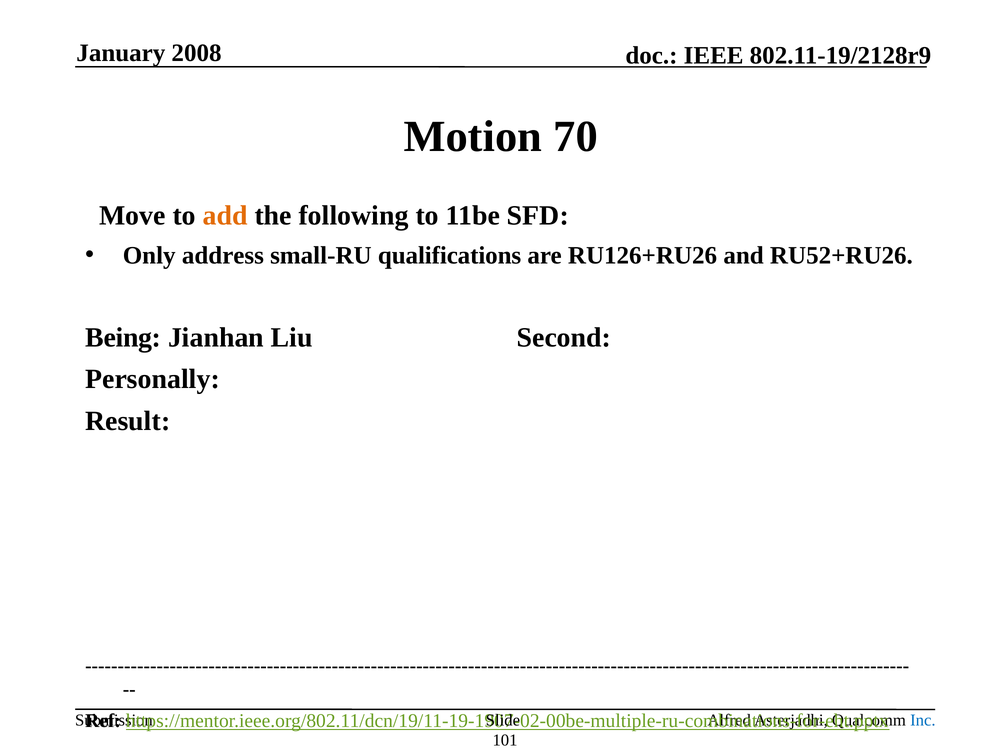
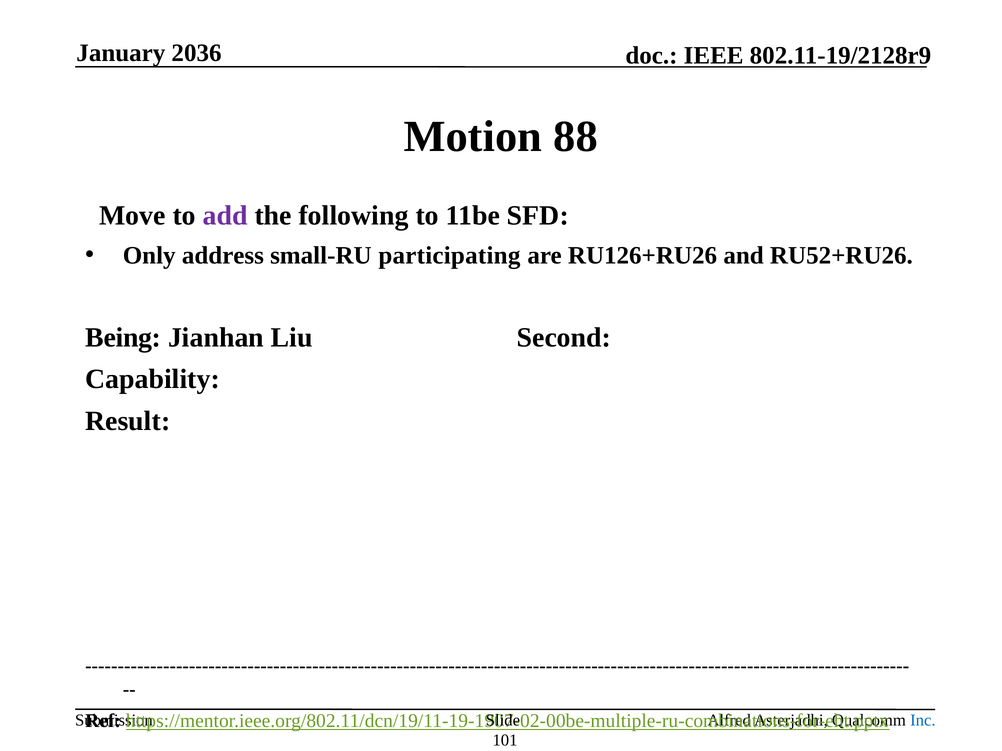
2008: 2008 -> 2036
70: 70 -> 88
add colour: orange -> purple
qualifications: qualifications -> participating
Personally: Personally -> Capability
